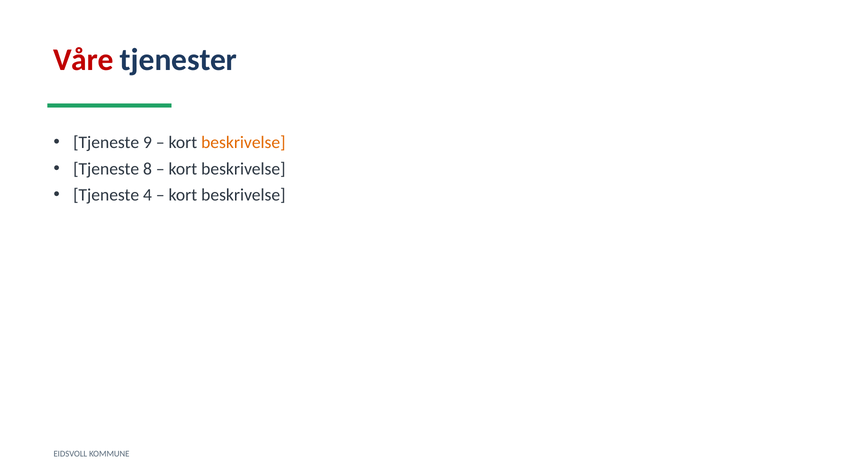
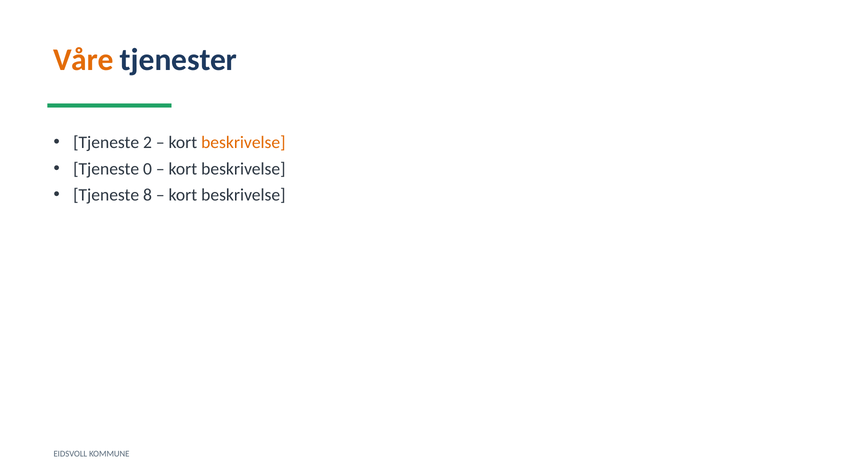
Våre colour: red -> orange
9: 9 -> 2
8: 8 -> 0
4: 4 -> 8
